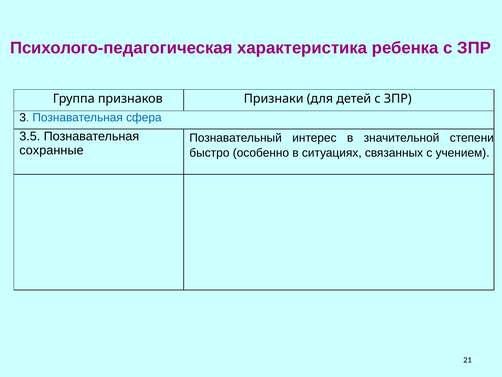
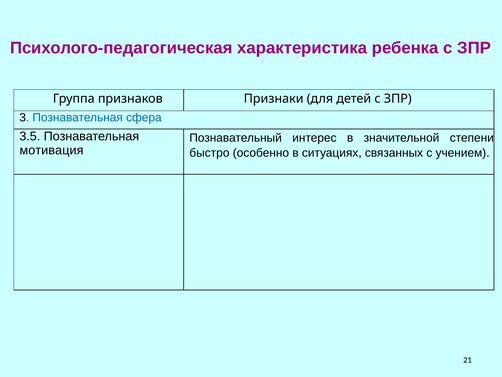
сохранные: сохранные -> мотивация
